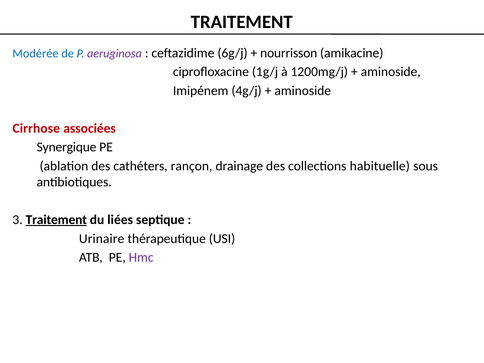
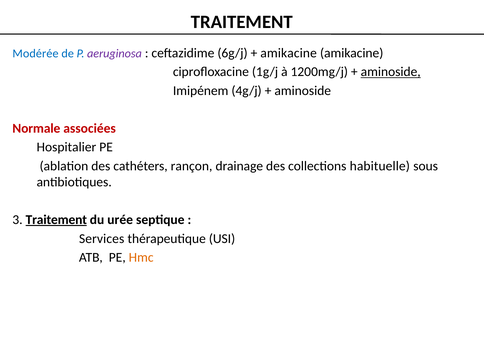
nourrisson at (289, 53): nourrisson -> amikacine
aminoside at (391, 72) underline: none -> present
Cirrhose: Cirrhose -> Normale
Synergique: Synergique -> Hospitalier
liées: liées -> urée
Urinaire: Urinaire -> Services
Hmc colour: purple -> orange
